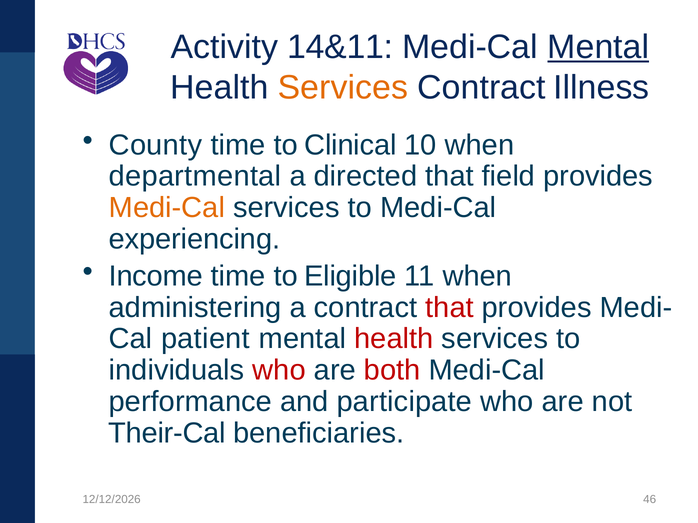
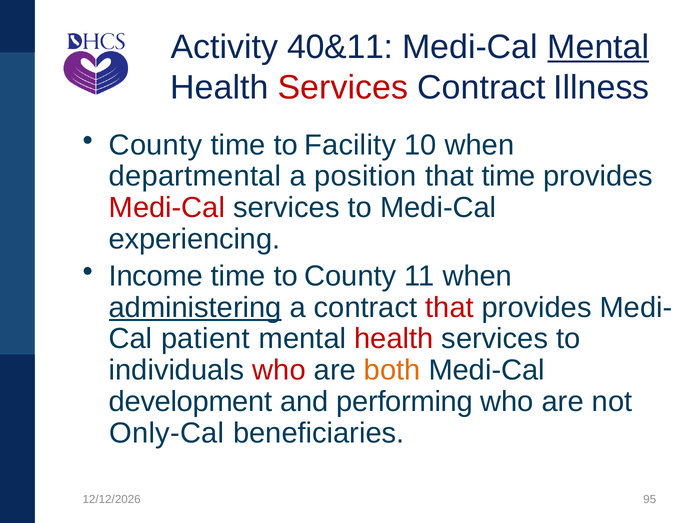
14&11: 14&11 -> 40&11
Services at (343, 88) colour: orange -> red
Clinical: Clinical -> Facility
directed: directed -> position
that field: field -> time
Medi-Cal at (167, 208) colour: orange -> red
to Eligible: Eligible -> County
administering underline: none -> present
both colour: red -> orange
performance: performance -> development
participate: participate -> performing
Their-Cal: Their-Cal -> Only-Cal
46: 46 -> 95
